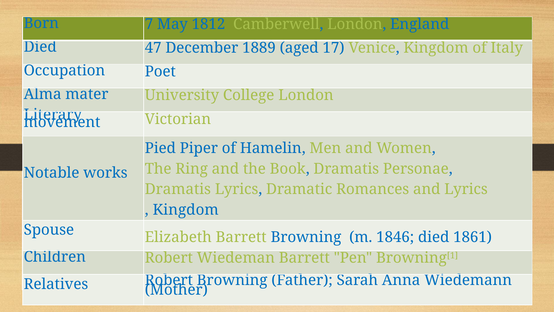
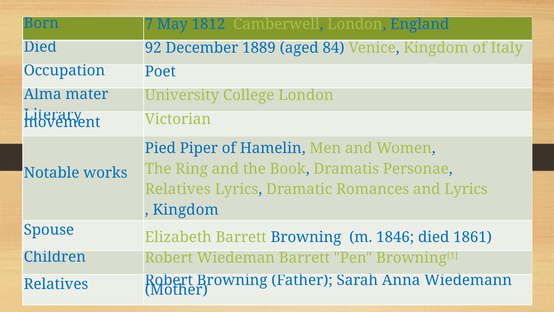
47: 47 -> 92
17: 17 -> 84
Dramatis at (178, 189): Dramatis -> Relatives
